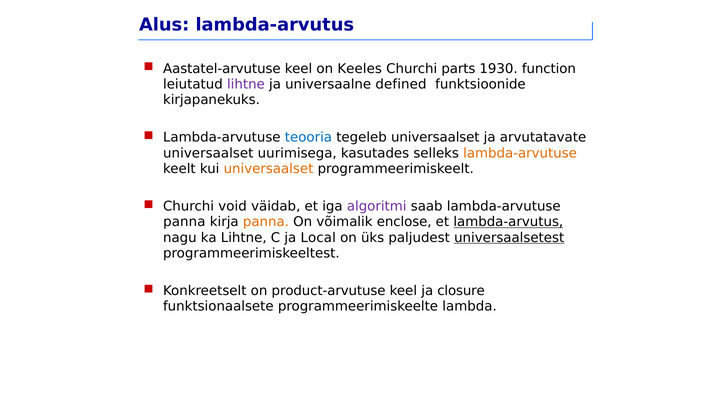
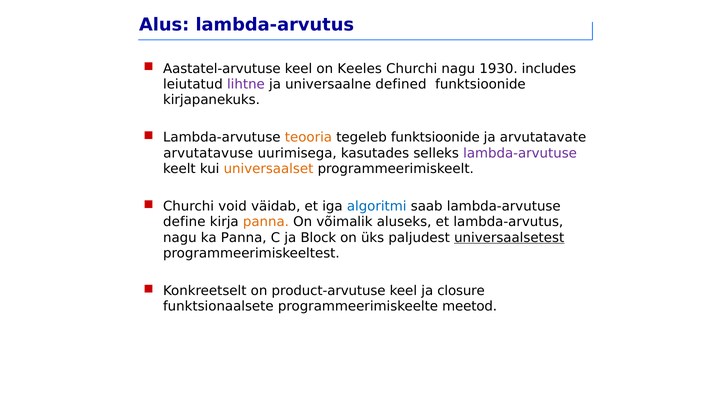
Churchi parts: parts -> nagu
function: function -> includes
teooria colour: blue -> orange
tegeleb universaalset: universaalset -> funktsioonide
universaalset at (208, 153): universaalset -> arvutatavuse
lambda-arvutuse at (520, 153) colour: orange -> purple
algoritmi colour: purple -> blue
panna at (184, 222): panna -> define
enclose: enclose -> aluseks
lambda-arvutus at (508, 222) underline: present -> none
ka Lihtne: Lihtne -> Panna
Local: Local -> Block
lambda: lambda -> meetod
